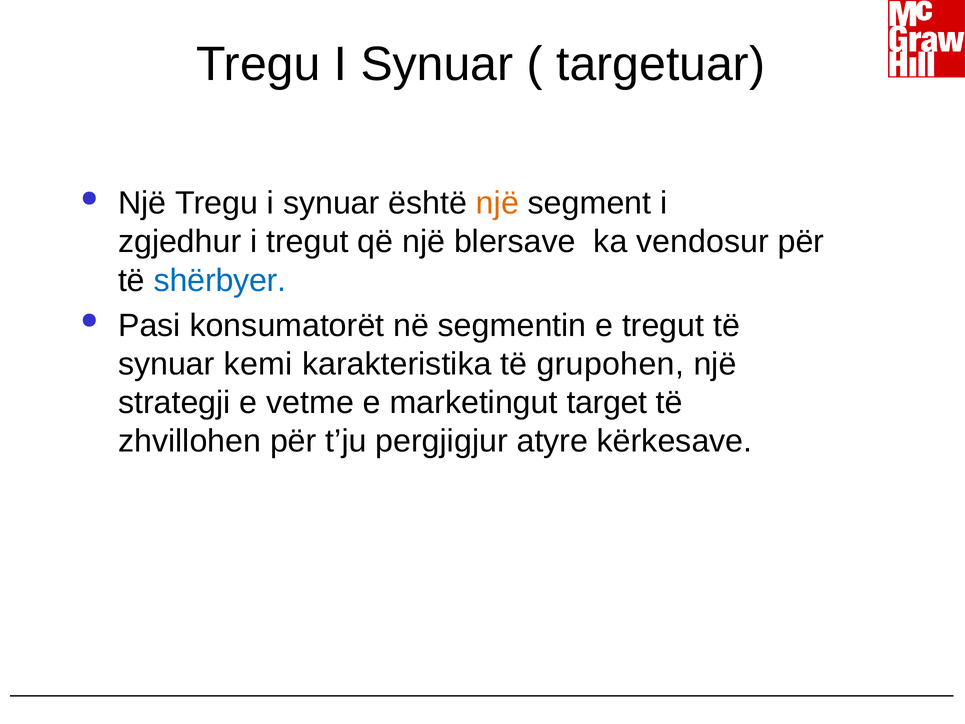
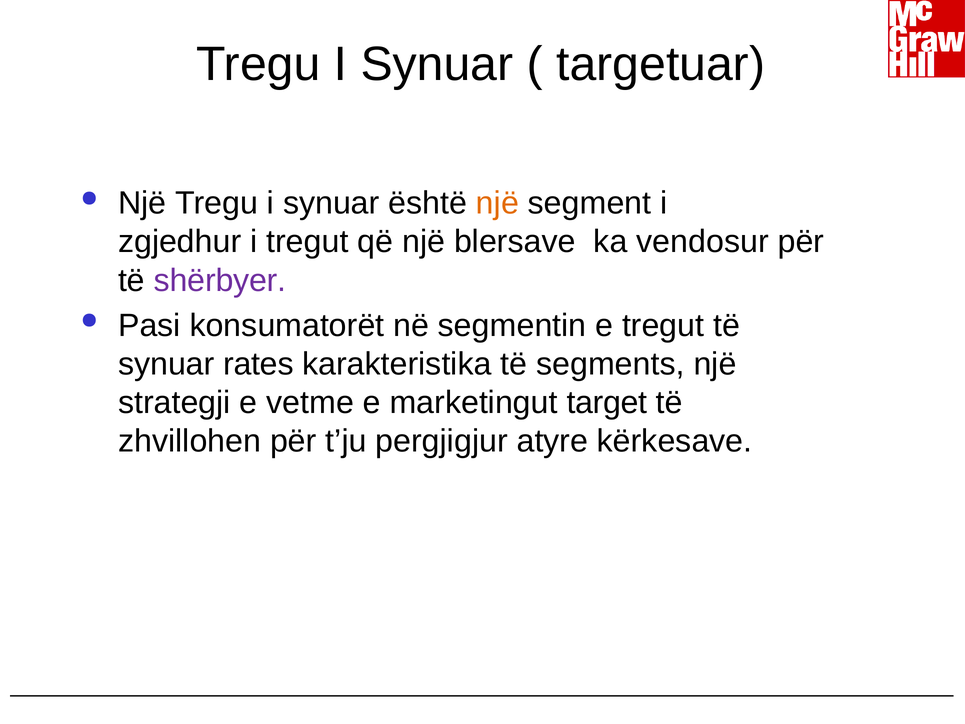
shërbyer colour: blue -> purple
kemi: kemi -> rates
grupohen: grupohen -> segments
